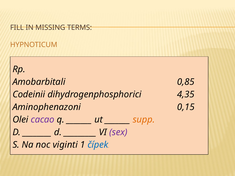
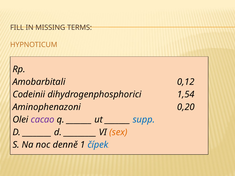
0,85: 0,85 -> 0,12
4,35: 4,35 -> 1,54
0,15: 0,15 -> 0,20
supp colour: orange -> blue
sex colour: purple -> orange
viginti: viginti -> denně
